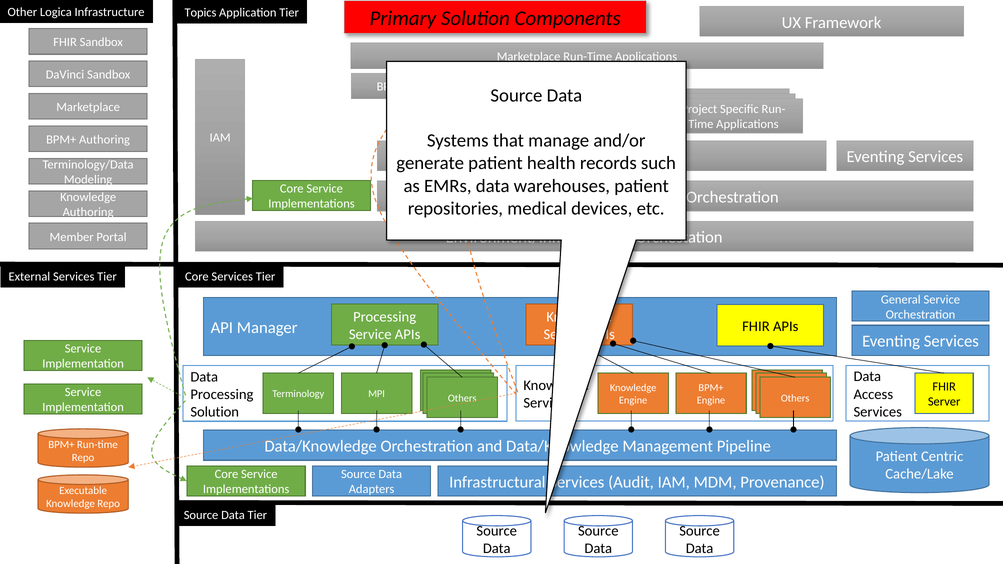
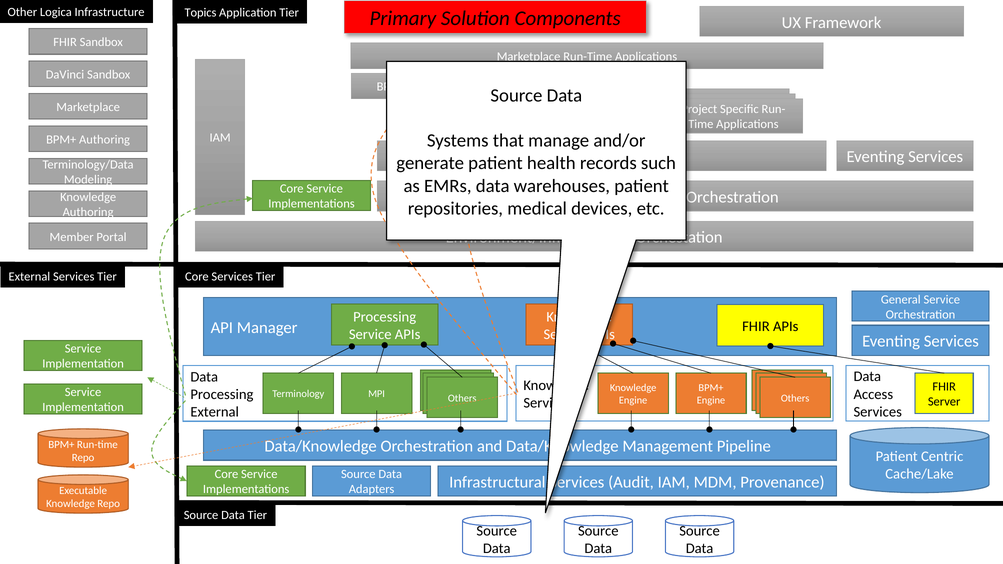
Solution at (215, 412): Solution -> External
